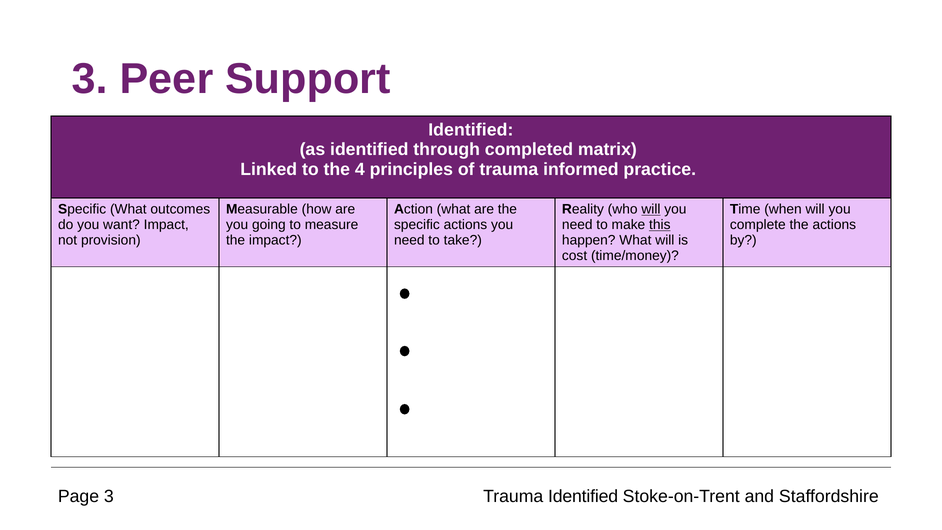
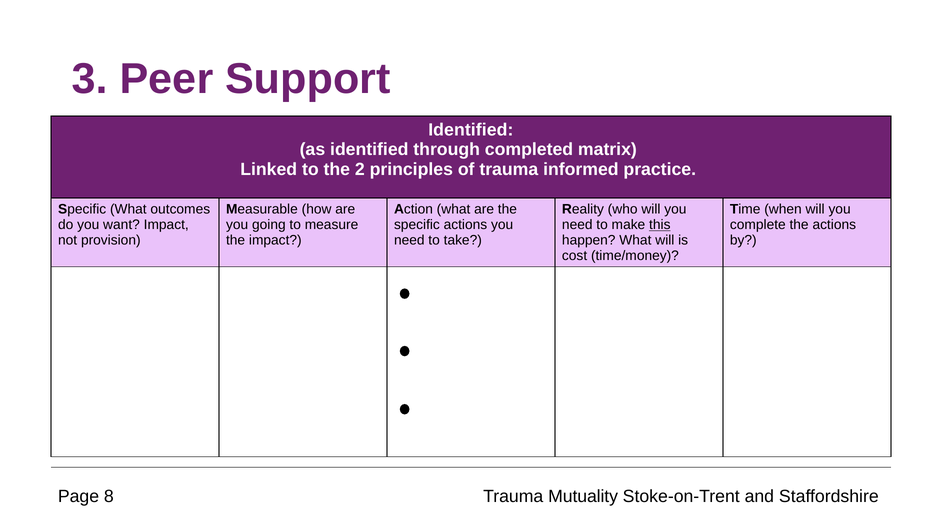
4: 4 -> 2
will at (651, 209) underline: present -> none
Page 3: 3 -> 8
Trauma Identified: Identified -> Mutuality
